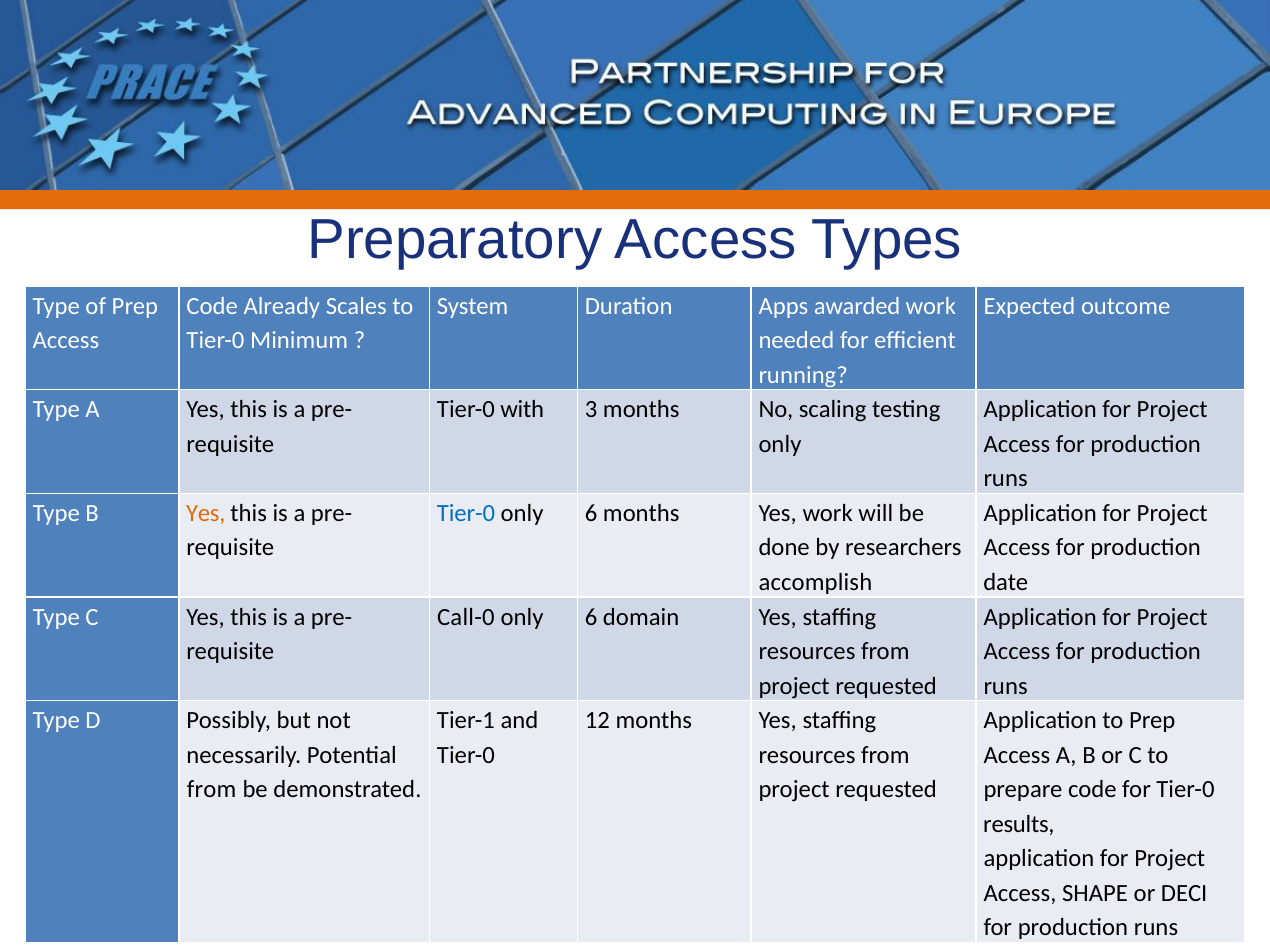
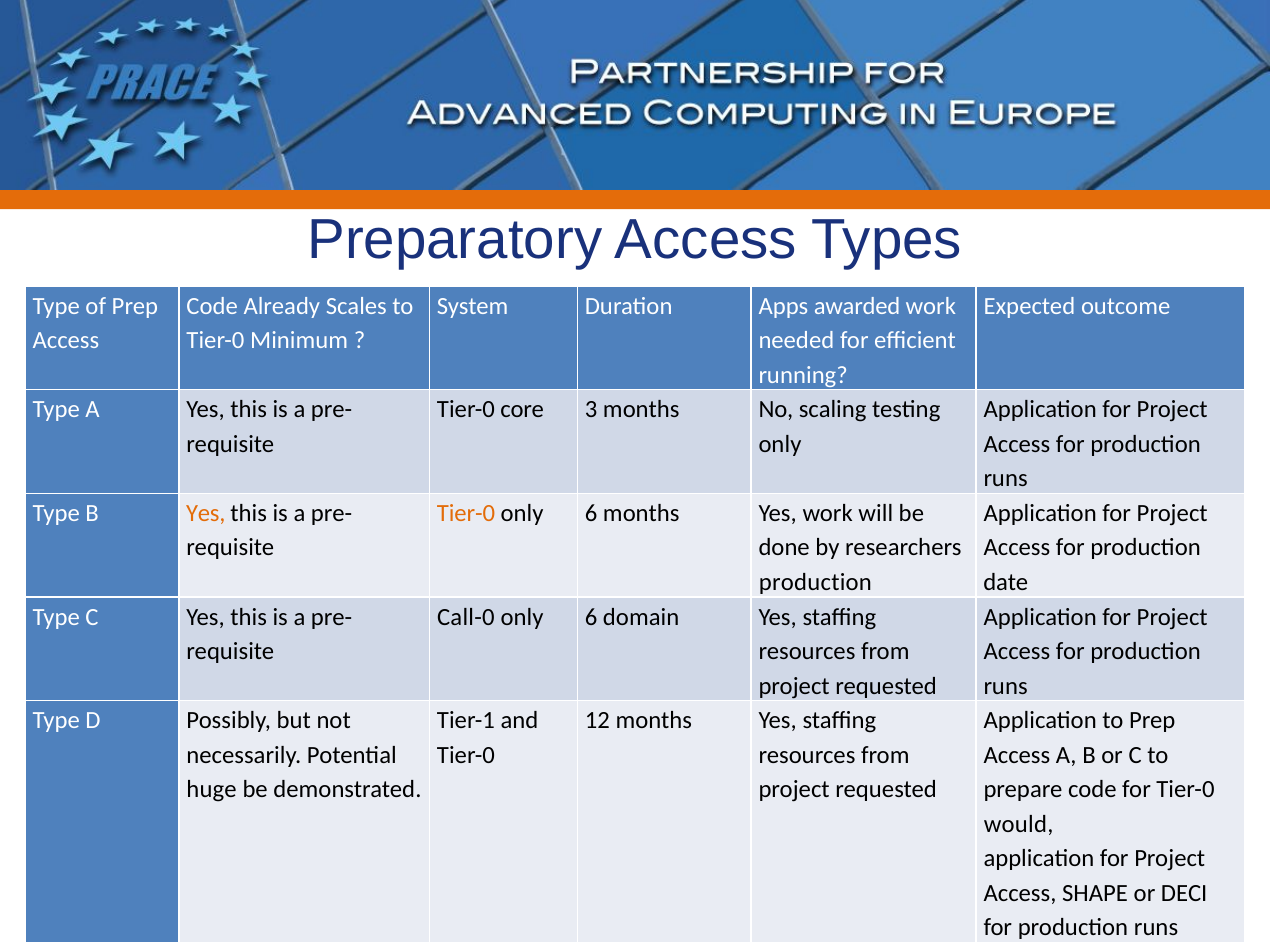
with: with -> core
Tier-0 at (466, 513) colour: blue -> orange
accomplish at (815, 583): accomplish -> production
from at (212, 790): from -> huge
results: results -> would
